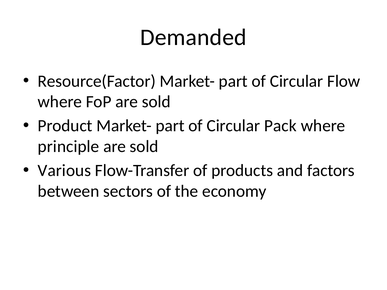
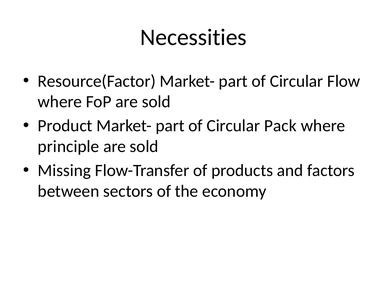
Demanded: Demanded -> Necessities
Various: Various -> Missing
